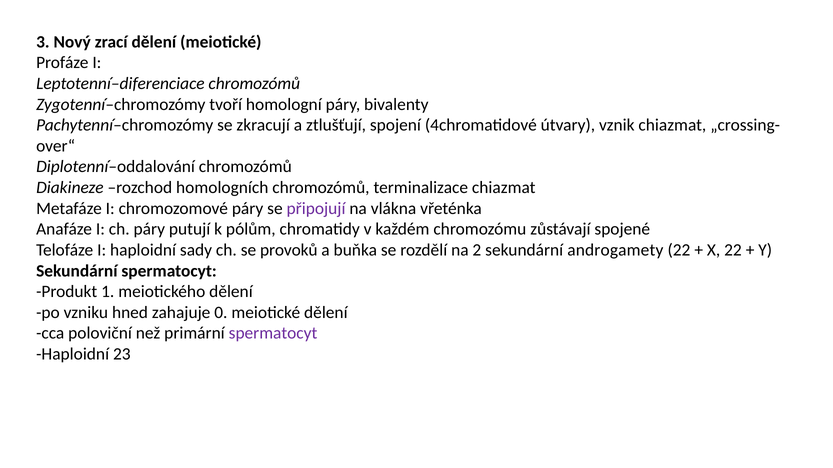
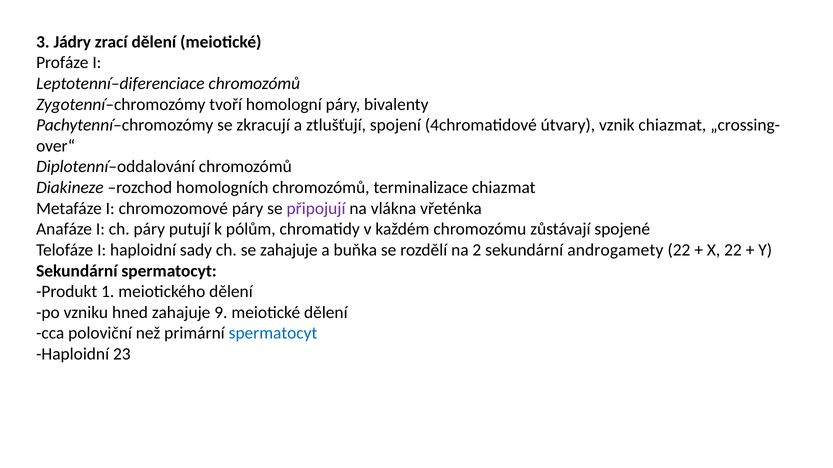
Nový: Nový -> Jádry
se provoků: provoků -> zahajuje
0: 0 -> 9
spermatocyt at (273, 334) colour: purple -> blue
